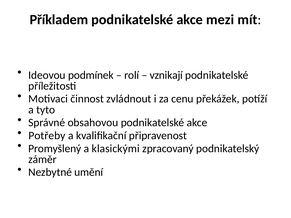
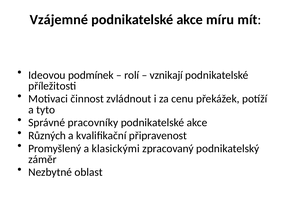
Příkladem: Příkladem -> Vzájemné
mezi: mezi -> míru
obsahovou: obsahovou -> pracovníky
Potřeby: Potřeby -> Různých
umění: umění -> oblast
